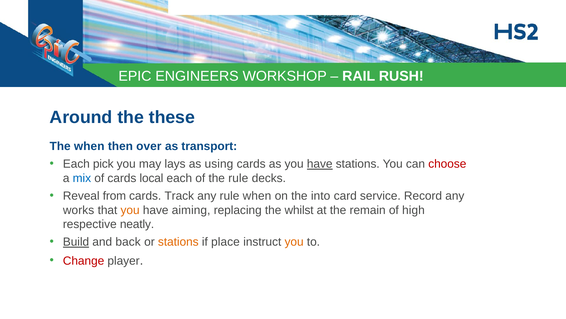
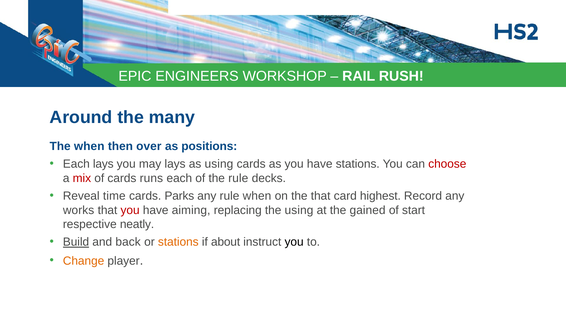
these: these -> many
transport: transport -> positions
Each pick: pick -> lays
have at (320, 164) underline: present -> none
mix colour: blue -> red
local: local -> runs
from: from -> time
Track: Track -> Parks
the into: into -> that
service: service -> highest
you at (130, 210) colour: orange -> red
the whilst: whilst -> using
remain: remain -> gained
high: high -> start
place: place -> about
you at (294, 242) colour: orange -> black
Change colour: red -> orange
